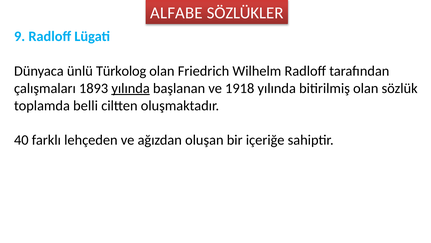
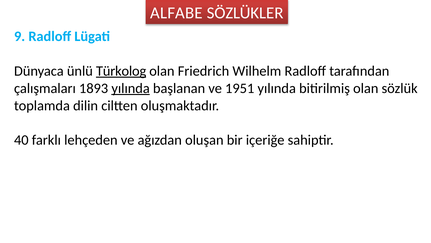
Türkolog underline: none -> present
1918: 1918 -> 1951
belli: belli -> dilin
